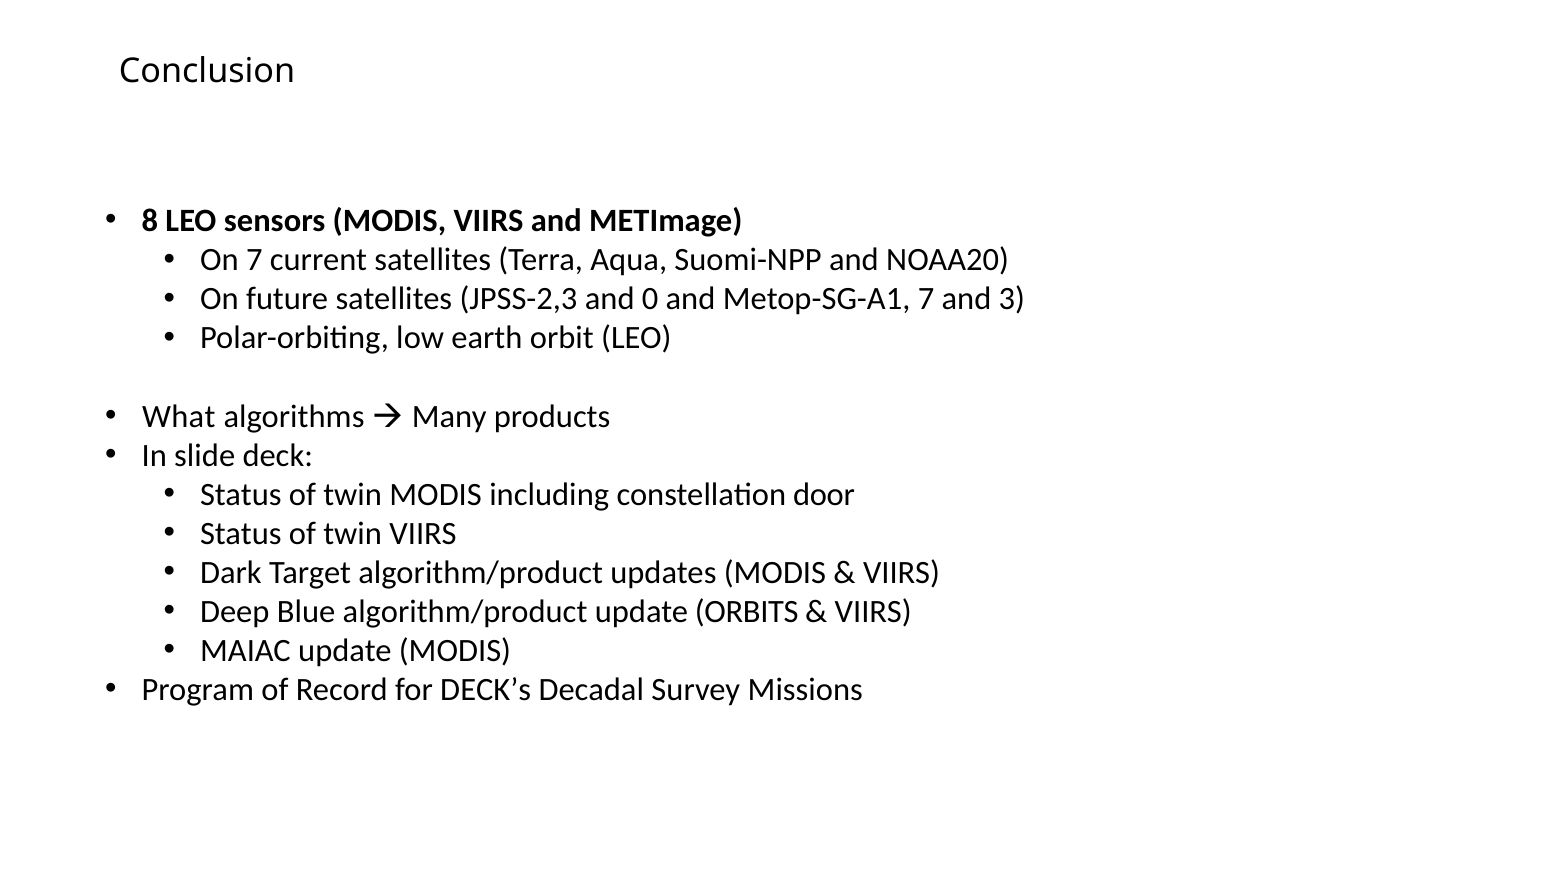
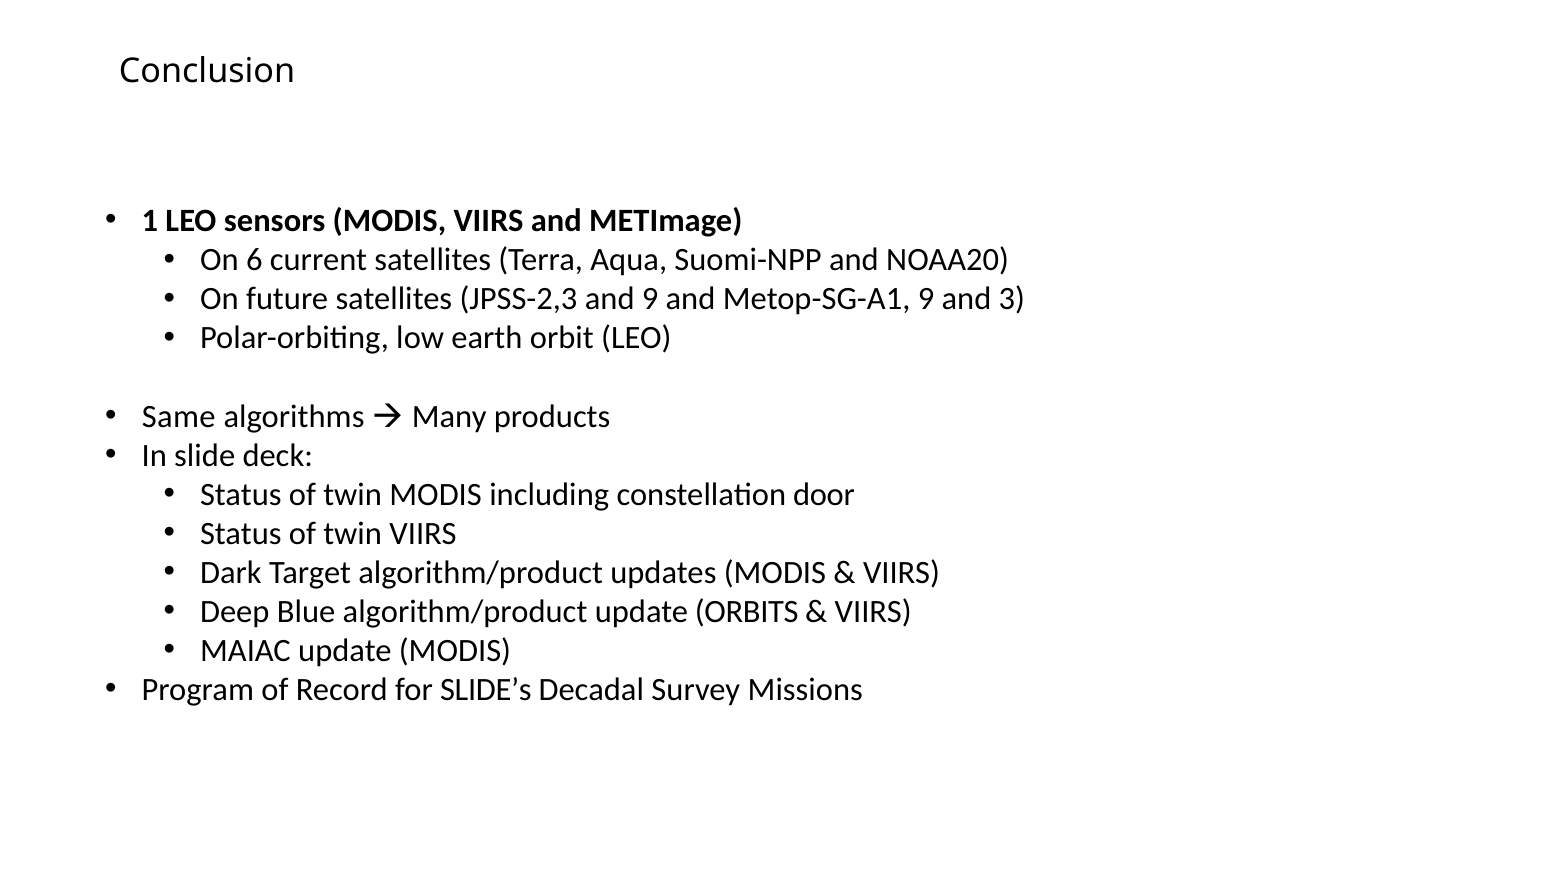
8: 8 -> 1
On 7: 7 -> 6
and 0: 0 -> 9
Metop-SG-A1 7: 7 -> 9
What: What -> Same
DECK’s: DECK’s -> SLIDE’s
